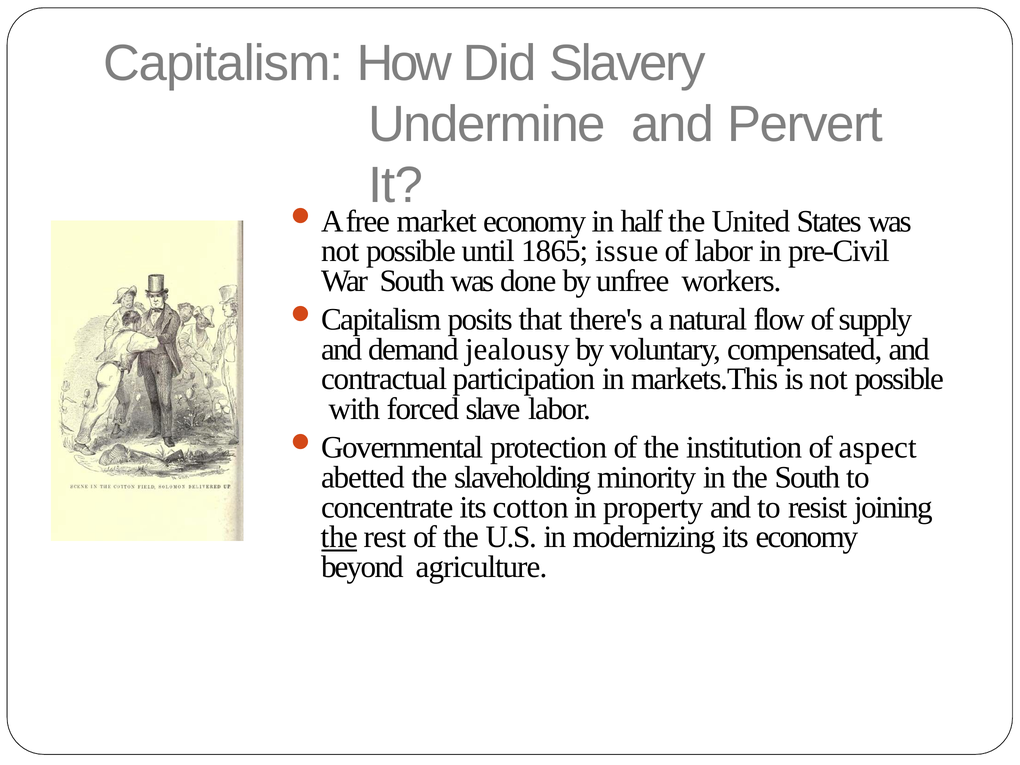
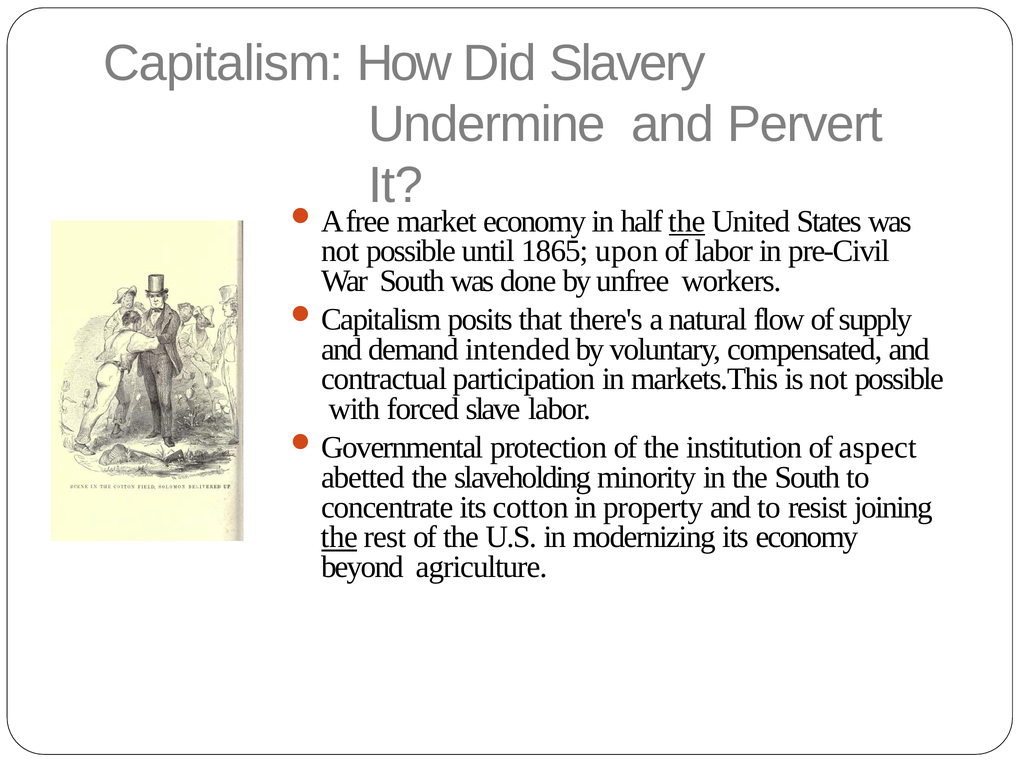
the at (687, 221) underline: none -> present
issue: issue -> upon
jealousy: jealousy -> intended
